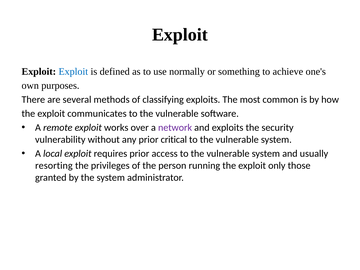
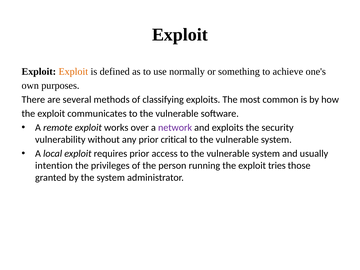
Exploit at (73, 72) colour: blue -> orange
resorting: resorting -> intention
only: only -> tries
